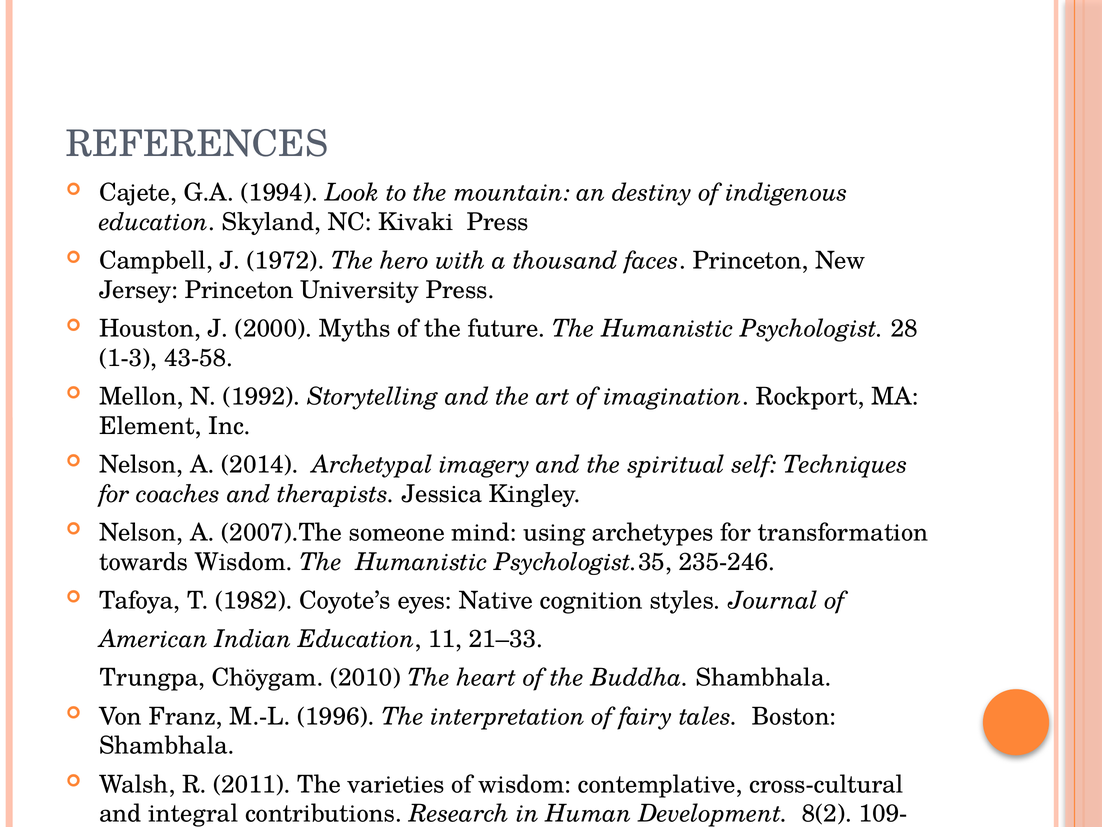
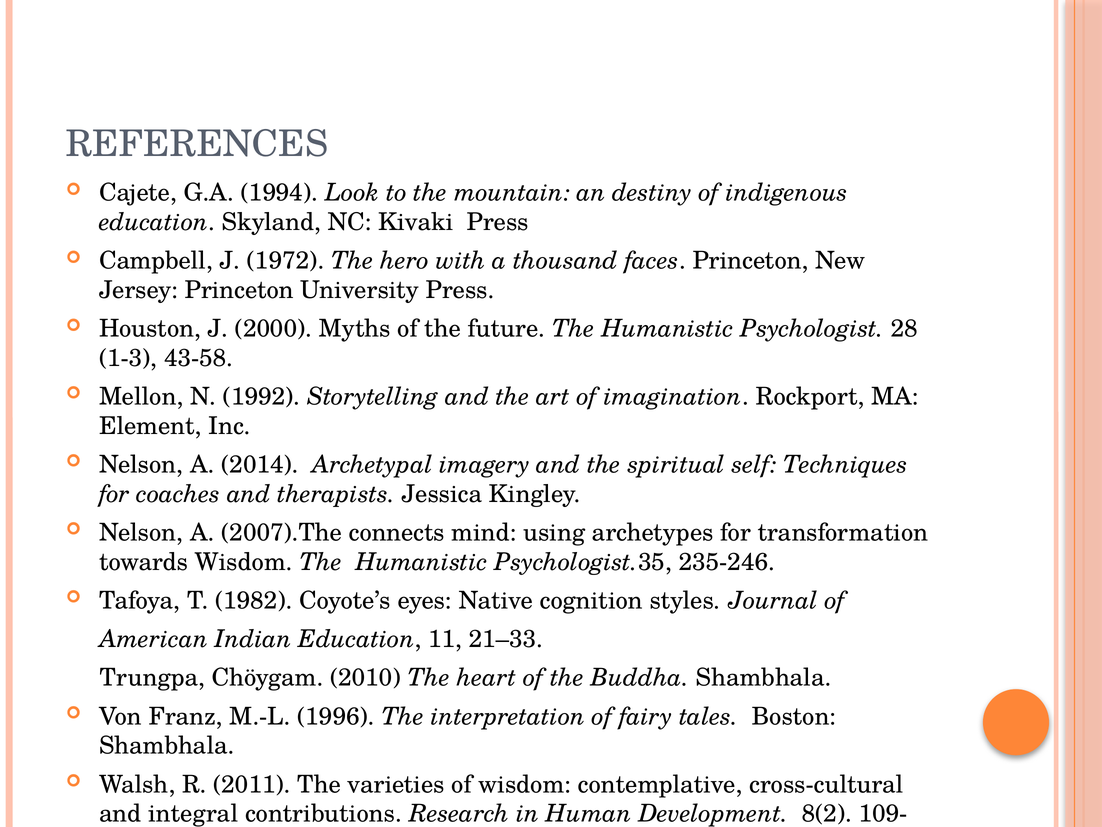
someone: someone -> connects
